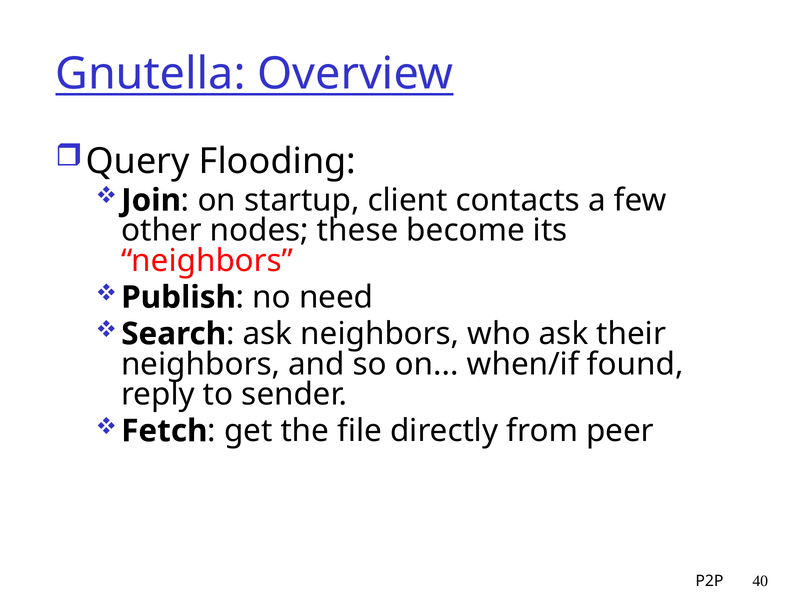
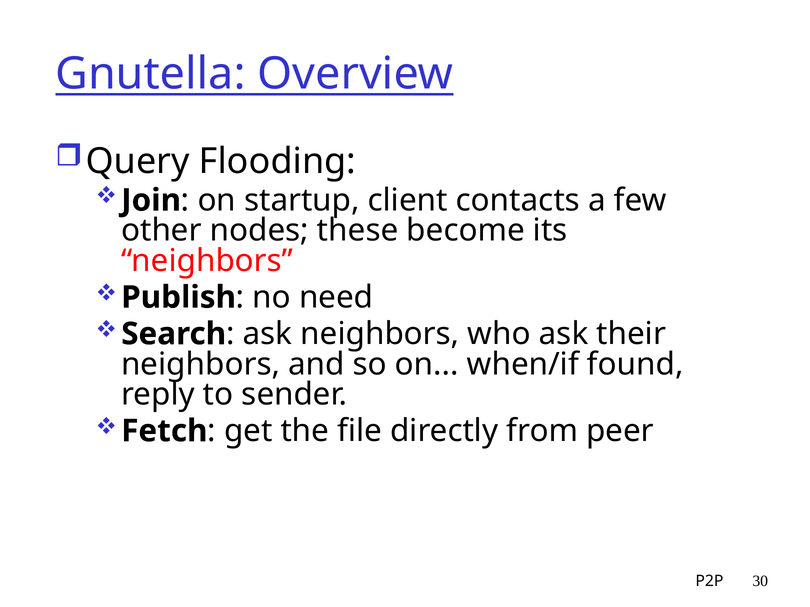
40: 40 -> 30
